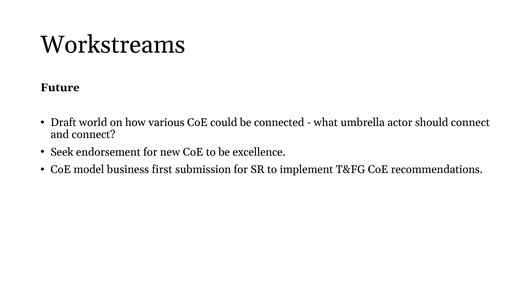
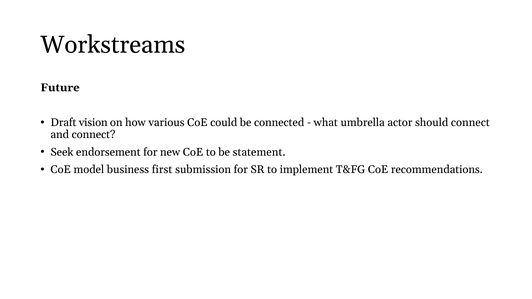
world: world -> vision
excellence: excellence -> statement
